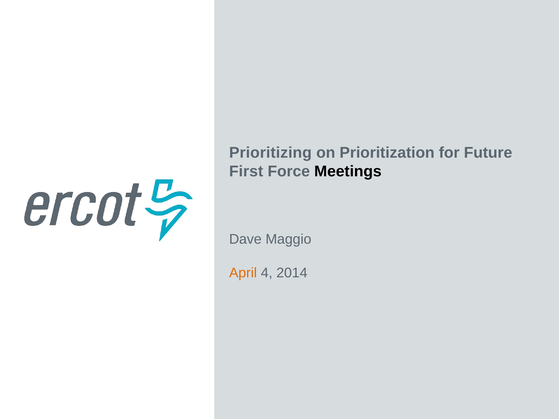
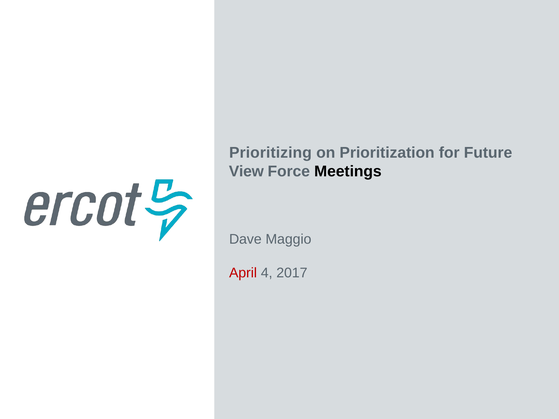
First: First -> View
April colour: orange -> red
2014: 2014 -> 2017
